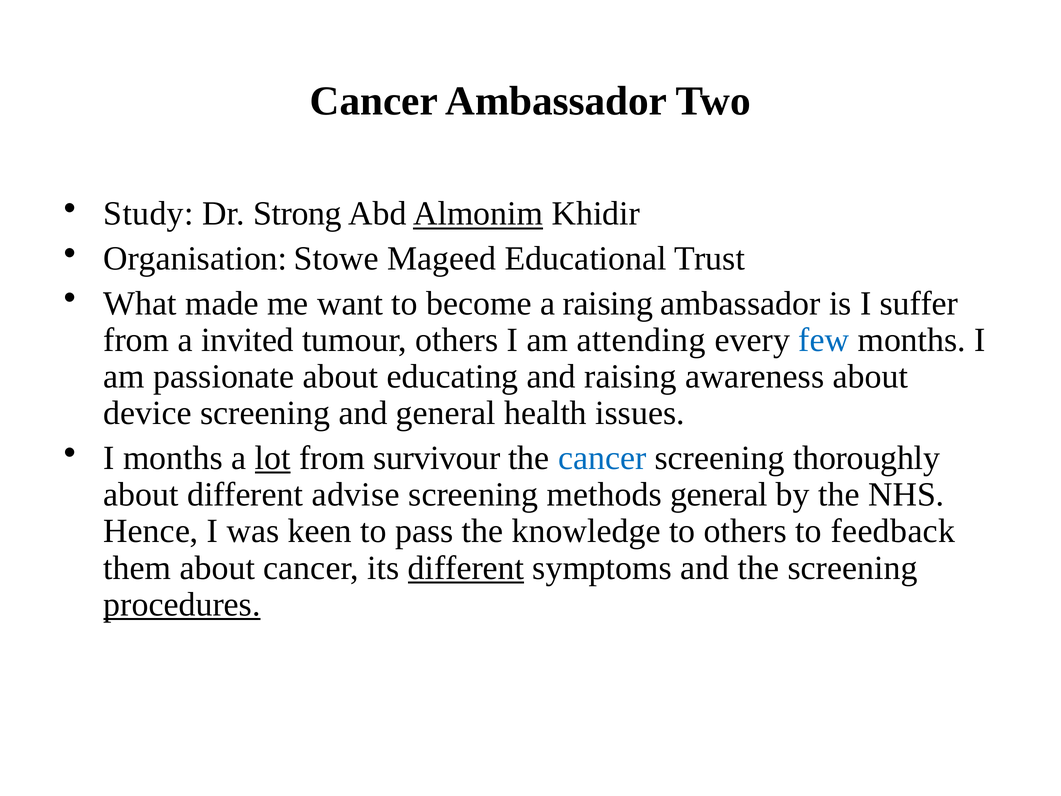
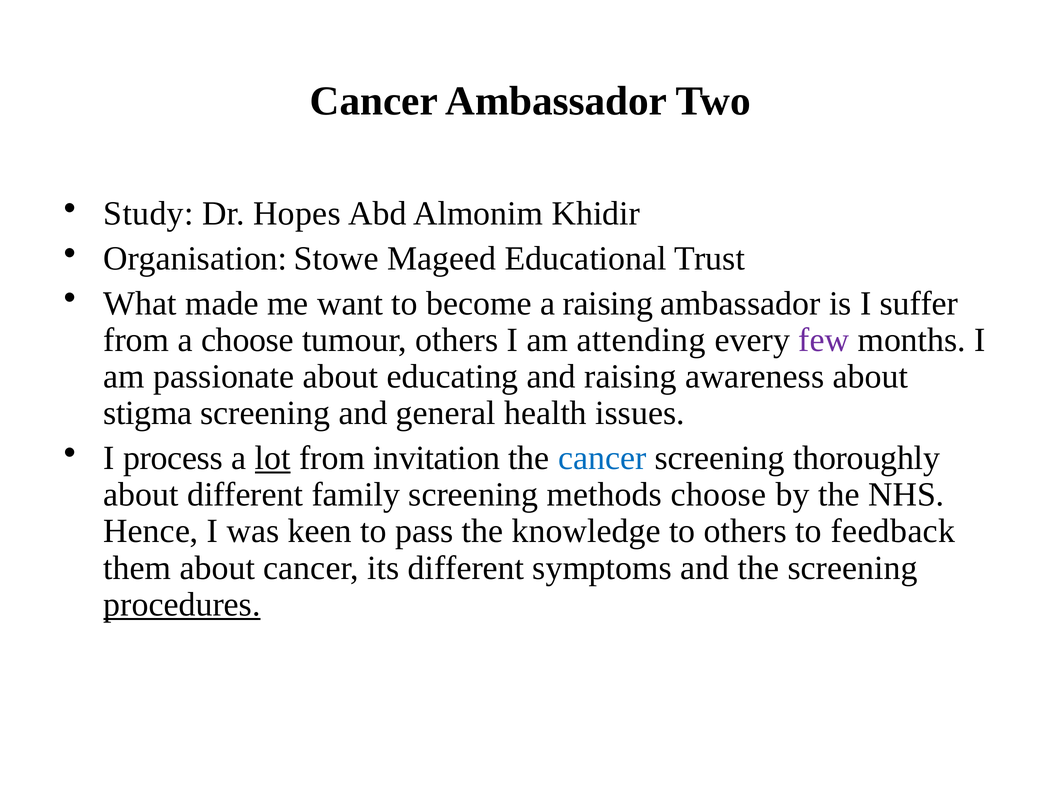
Strong: Strong -> Hopes
Almonim underline: present -> none
a invited: invited -> choose
few colour: blue -> purple
device: device -> stigma
I months: months -> process
survivour: survivour -> invitation
advise: advise -> family
methods general: general -> choose
different at (466, 568) underline: present -> none
